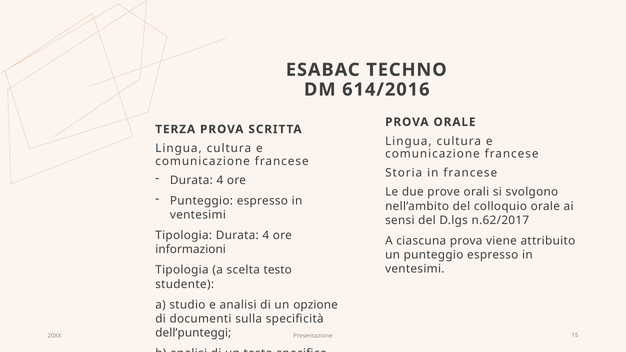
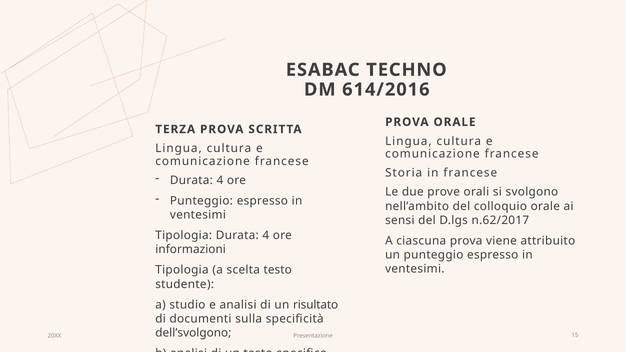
opzione: opzione -> risultato
dell’punteggi: dell’punteggi -> dell’svolgono
